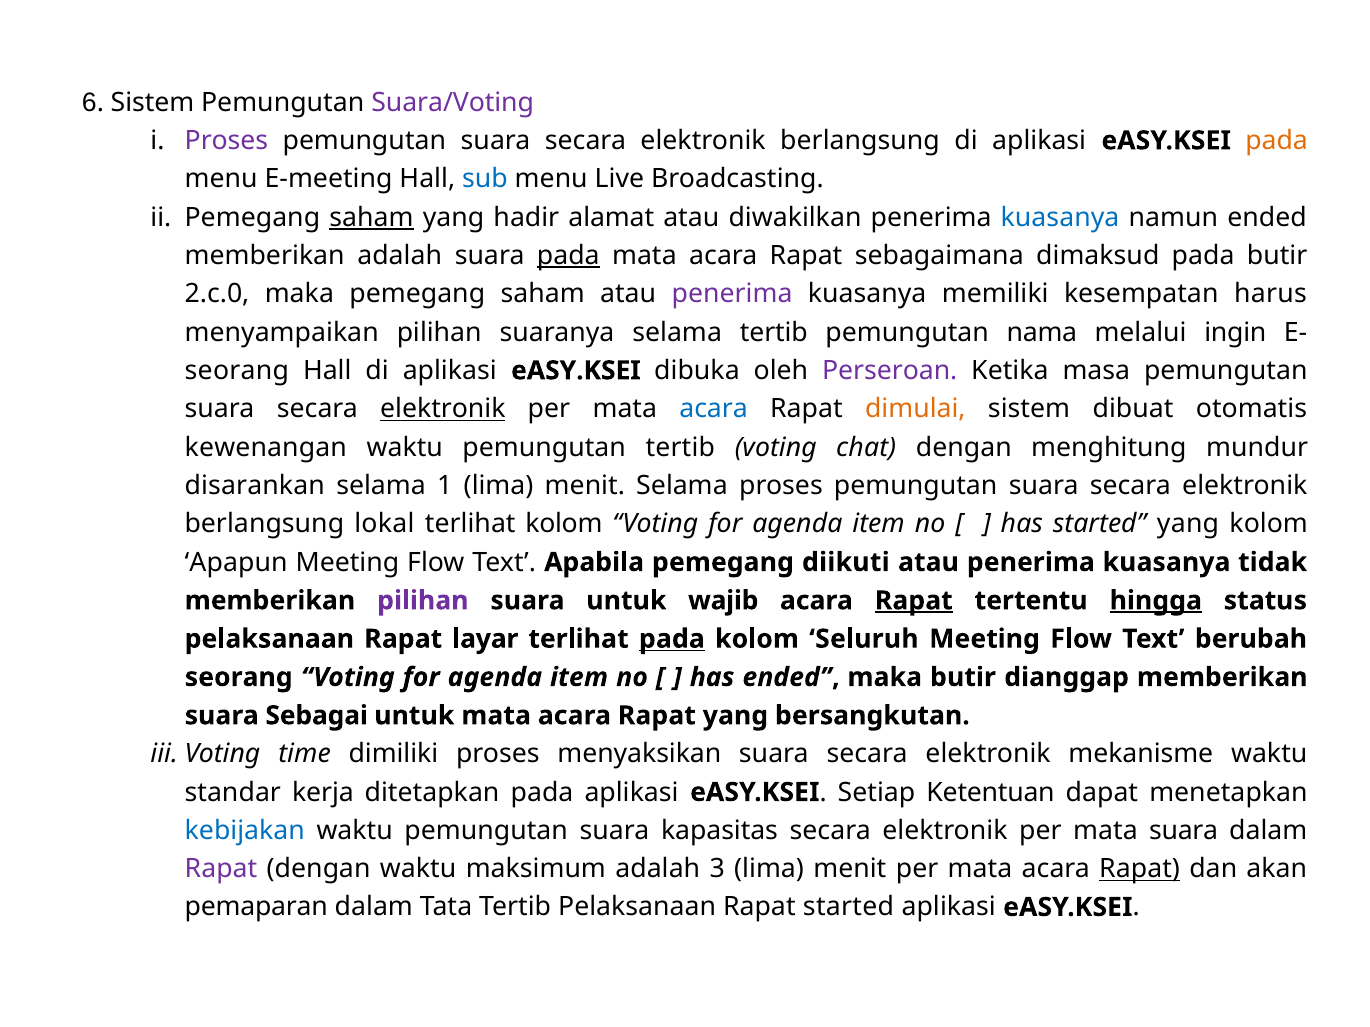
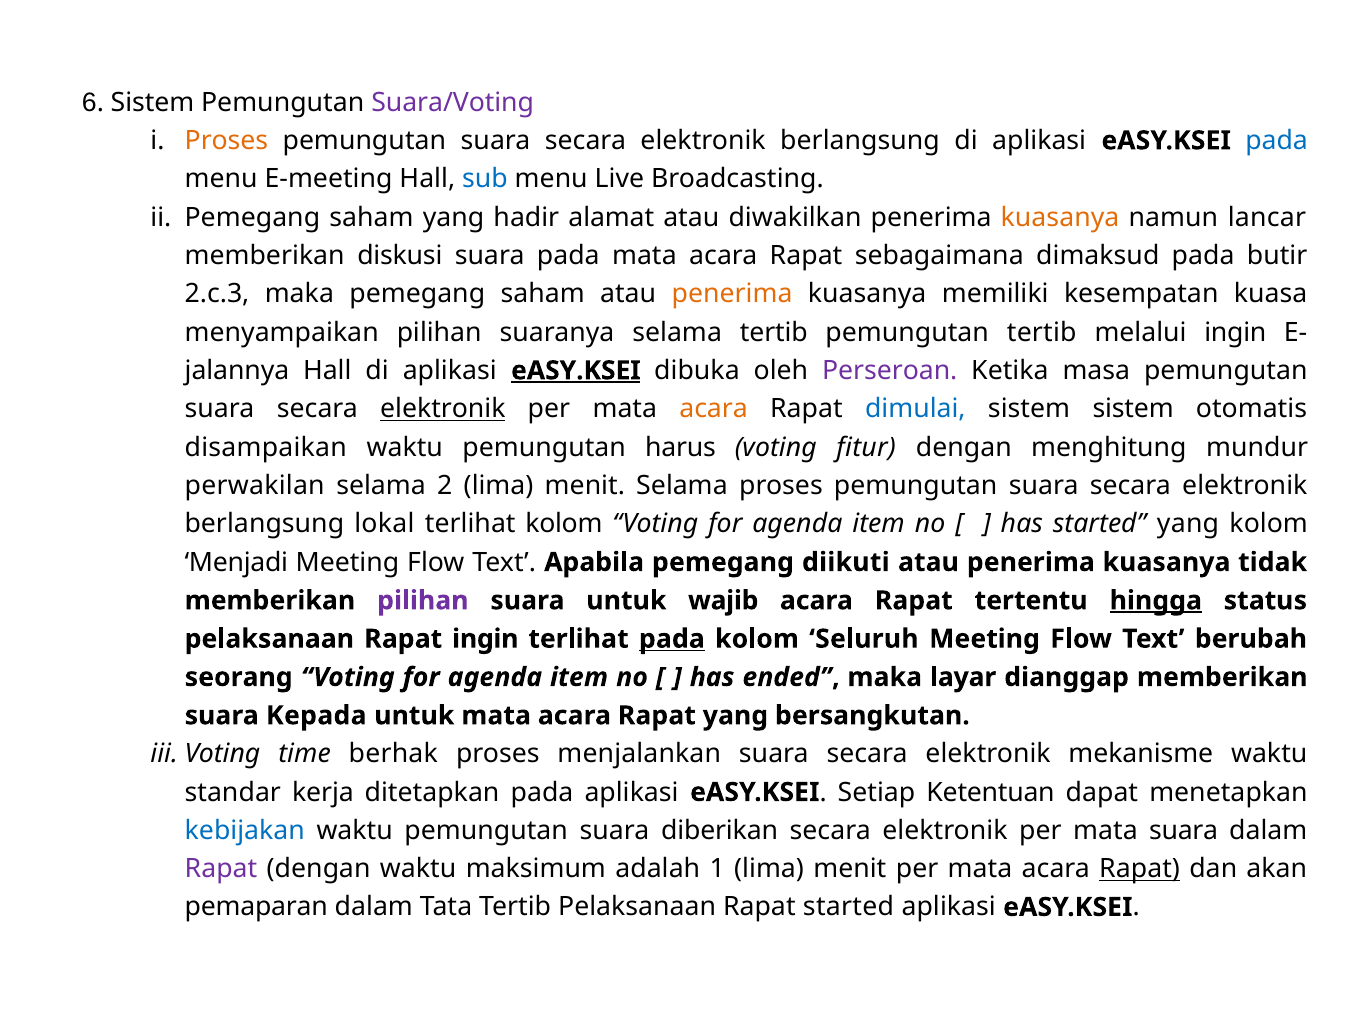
Proses at (226, 141) colour: purple -> orange
pada at (1277, 141) colour: orange -> blue
saham at (372, 217) underline: present -> none
kuasanya at (1060, 217) colour: blue -> orange
namun ended: ended -> lancar
memberikan adalah: adalah -> diskusi
pada at (568, 256) underline: present -> none
2.c.0: 2.c.0 -> 2.c.3
penerima at (732, 294) colour: purple -> orange
harus: harus -> kuasa
pemungutan nama: nama -> tertib
seorang at (237, 371): seorang -> jalannya
eASY.KSEI at (576, 371) underline: none -> present
acara at (714, 409) colour: blue -> orange
dimulai colour: orange -> blue
sistem dibuat: dibuat -> sistem
kewenangan: kewenangan -> disampaikan
pemungutan tertib: tertib -> harus
chat: chat -> fitur
disarankan: disarankan -> perwakilan
1: 1 -> 2
Apapun: Apapun -> Menjadi
Rapat at (914, 601) underline: present -> none
Rapat layar: layar -> ingin
maka butir: butir -> layar
Sebagai: Sebagai -> Kepada
dimiliki: dimiliki -> berhak
menyaksikan: menyaksikan -> menjalankan
kapasitas: kapasitas -> diberikan
3: 3 -> 1
